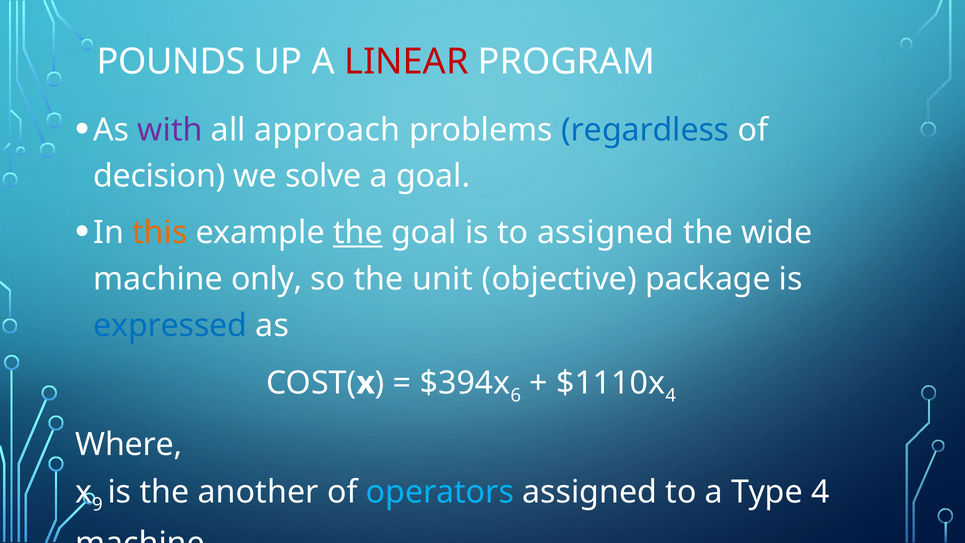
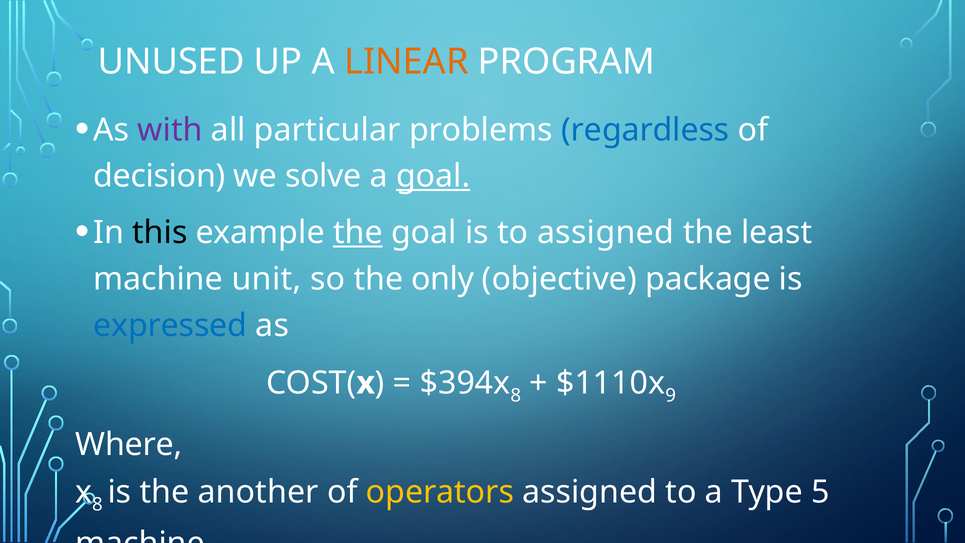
POUNDS: POUNDS -> UNUSED
LINEAR colour: red -> orange
approach: approach -> particular
goal at (433, 176) underline: none -> present
this colour: orange -> black
wide: wide -> least
only: only -> unit
unit: unit -> only
6 at (516, 395): 6 -> 8
4 at (671, 395): 4 -> 9
9 at (97, 504): 9 -> 8
operators at (440, 492) colour: light blue -> yellow
Type 4: 4 -> 5
